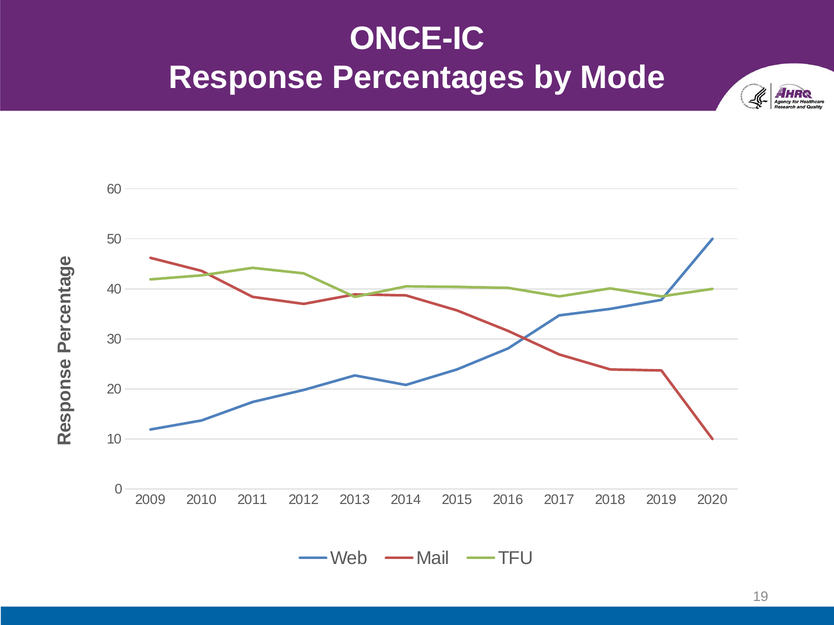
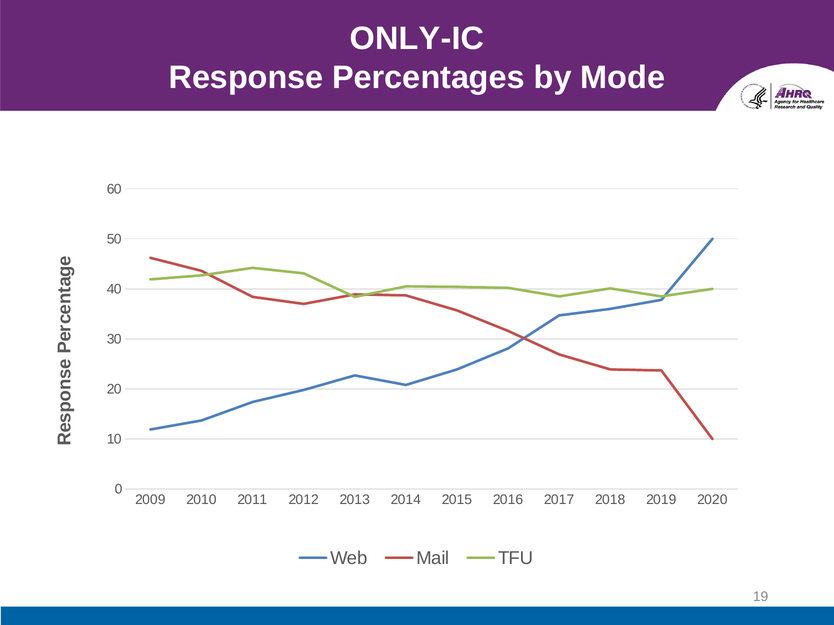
ONCE-IC: ONCE-IC -> ONLY-IC
